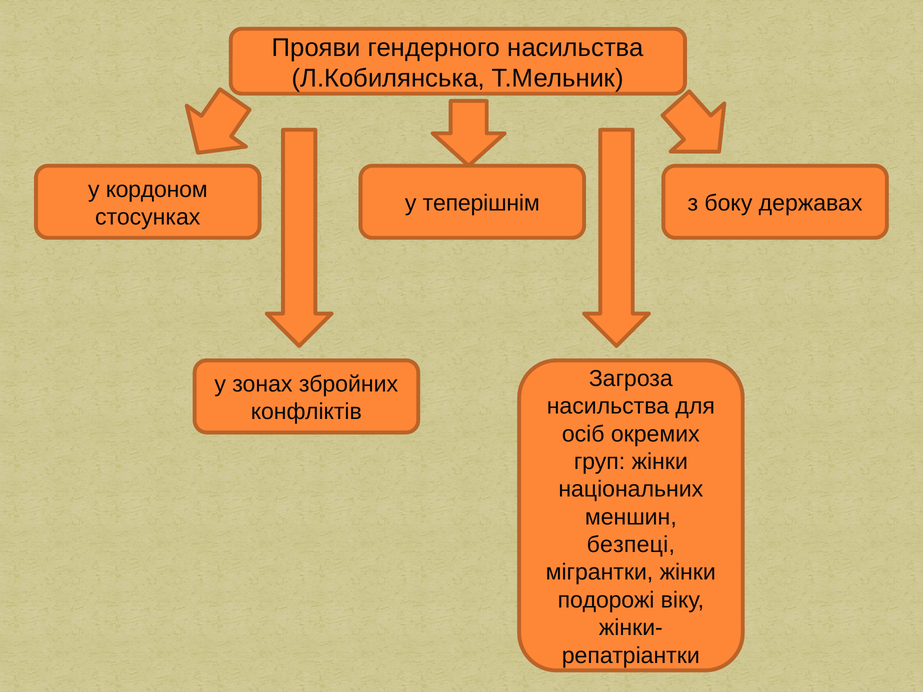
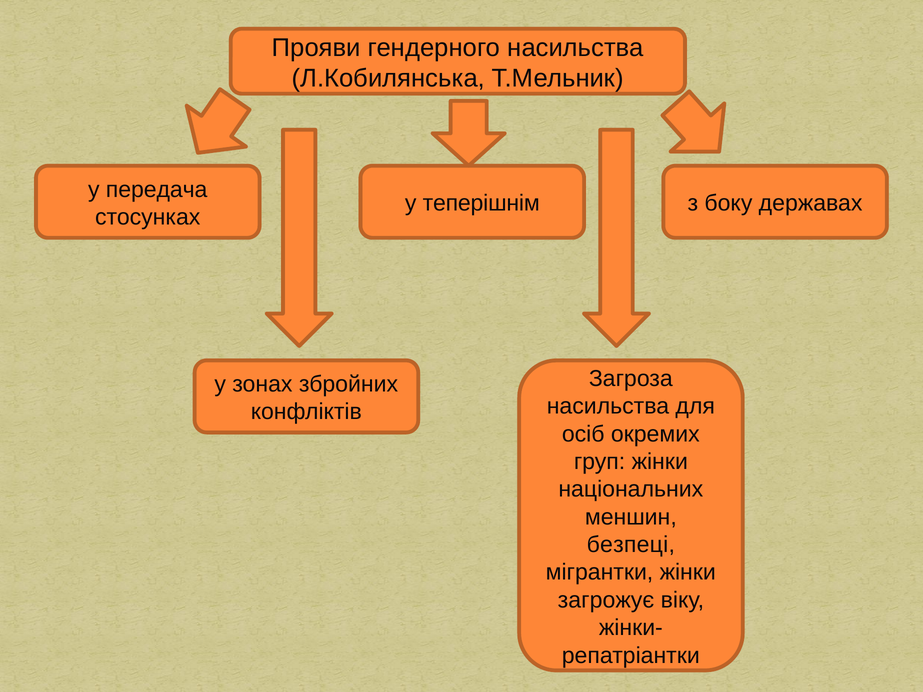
кордоном: кордоном -> передача
подорожі: подорожі -> загрожує
